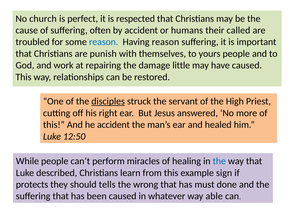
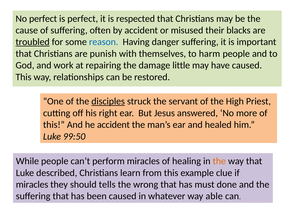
No church: church -> perfect
humans: humans -> misused
called: called -> blacks
troubled underline: none -> present
Having reason: reason -> danger
yours: yours -> harm
12:50: 12:50 -> 99:50
the at (219, 161) colour: blue -> orange
sign: sign -> clue
protects at (32, 184): protects -> miracles
